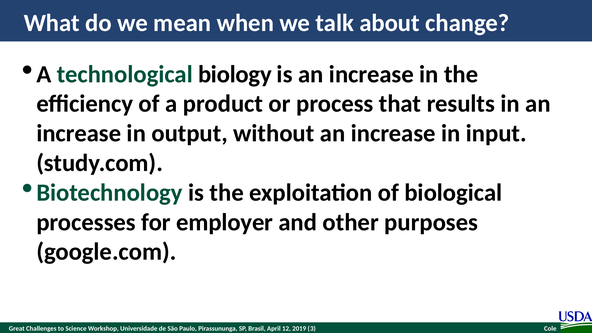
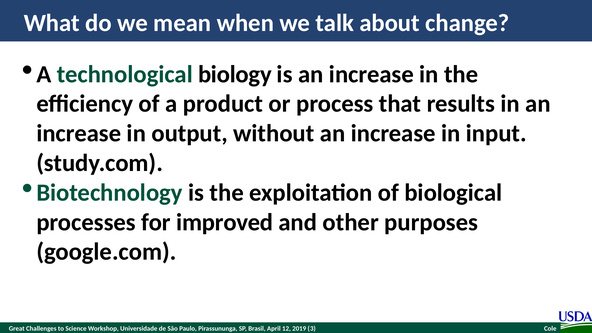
employer: employer -> improved
